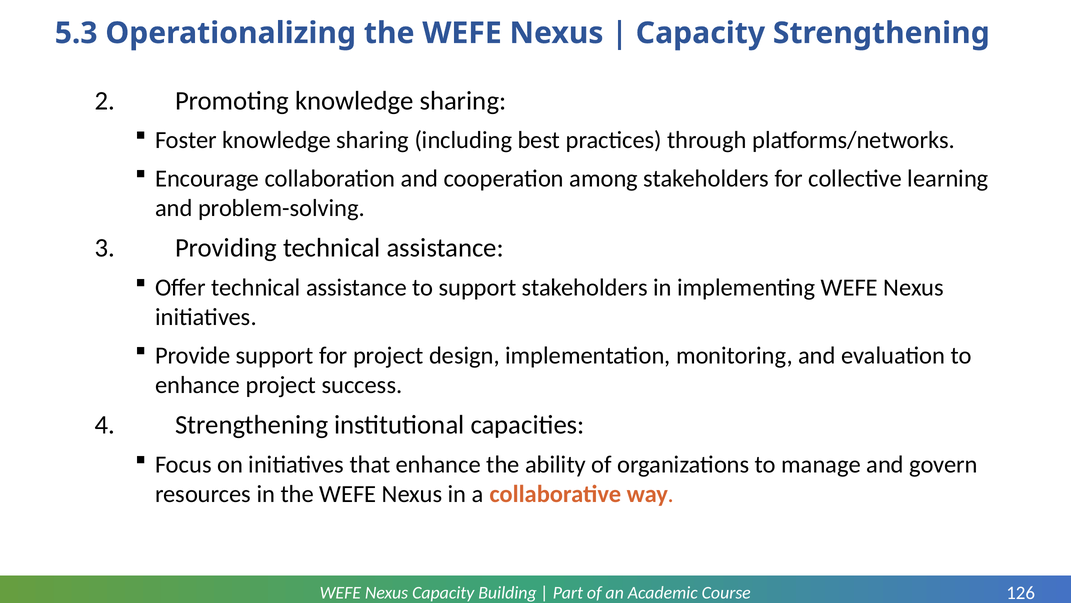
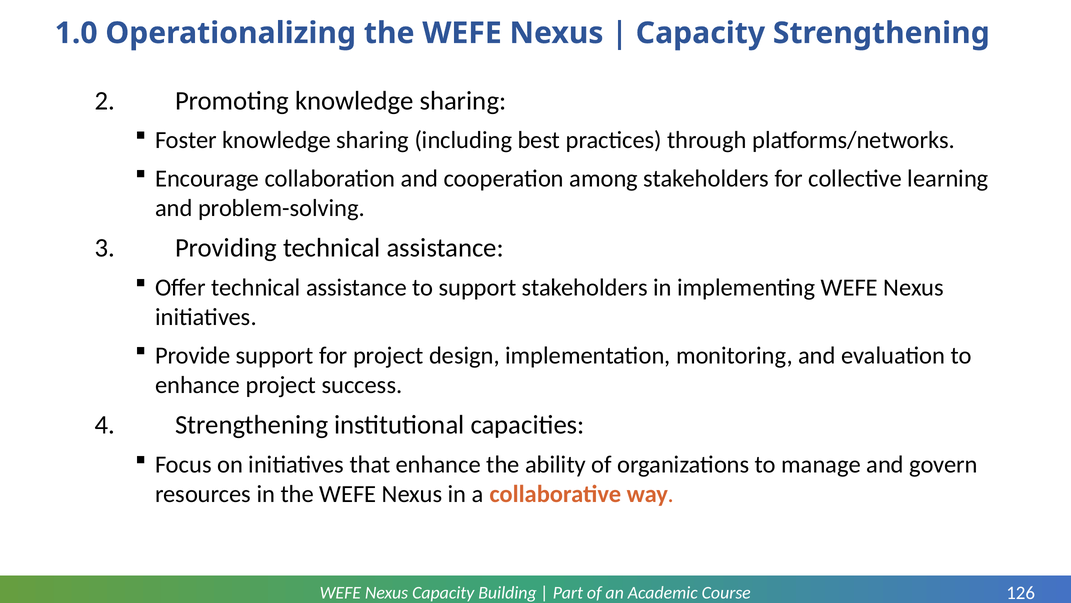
5.3: 5.3 -> 1.0
